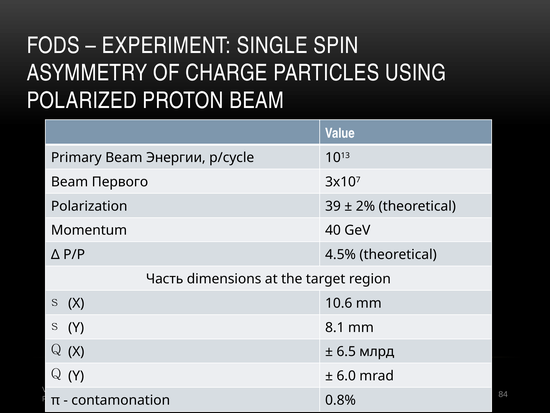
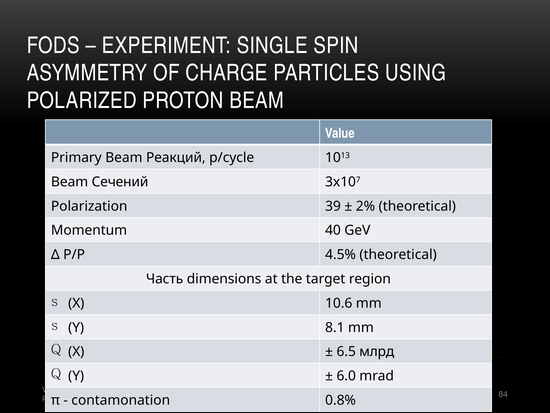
Энергии: Энергии -> Реакций
Первого: Первого -> Сечений
